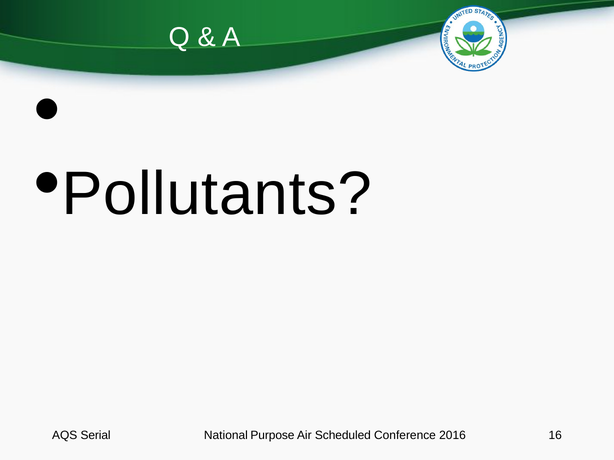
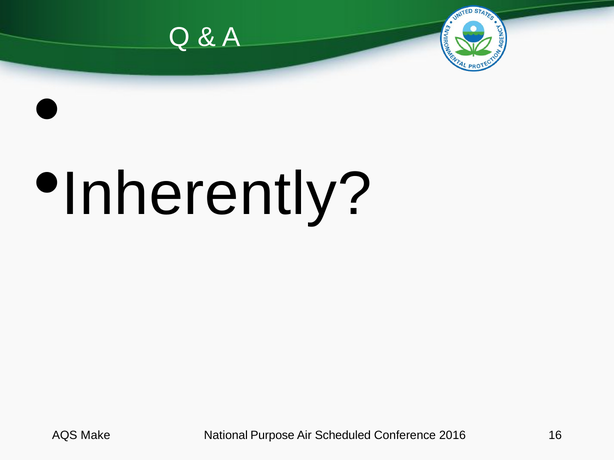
Pollutants: Pollutants -> Inherently
Serial: Serial -> Make
